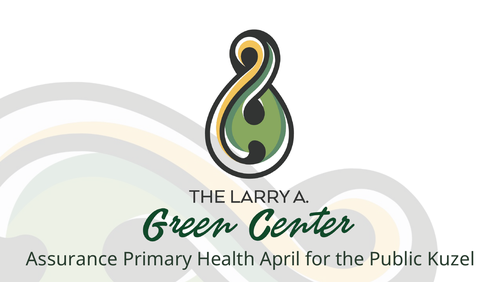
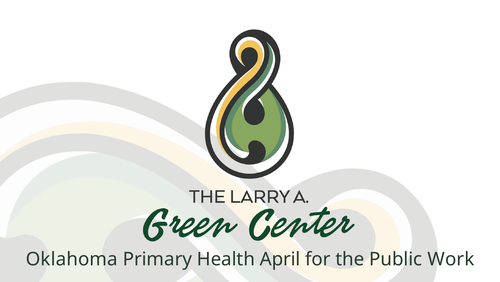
Assurance: Assurance -> Oklahoma
Kuzel: Kuzel -> Work
